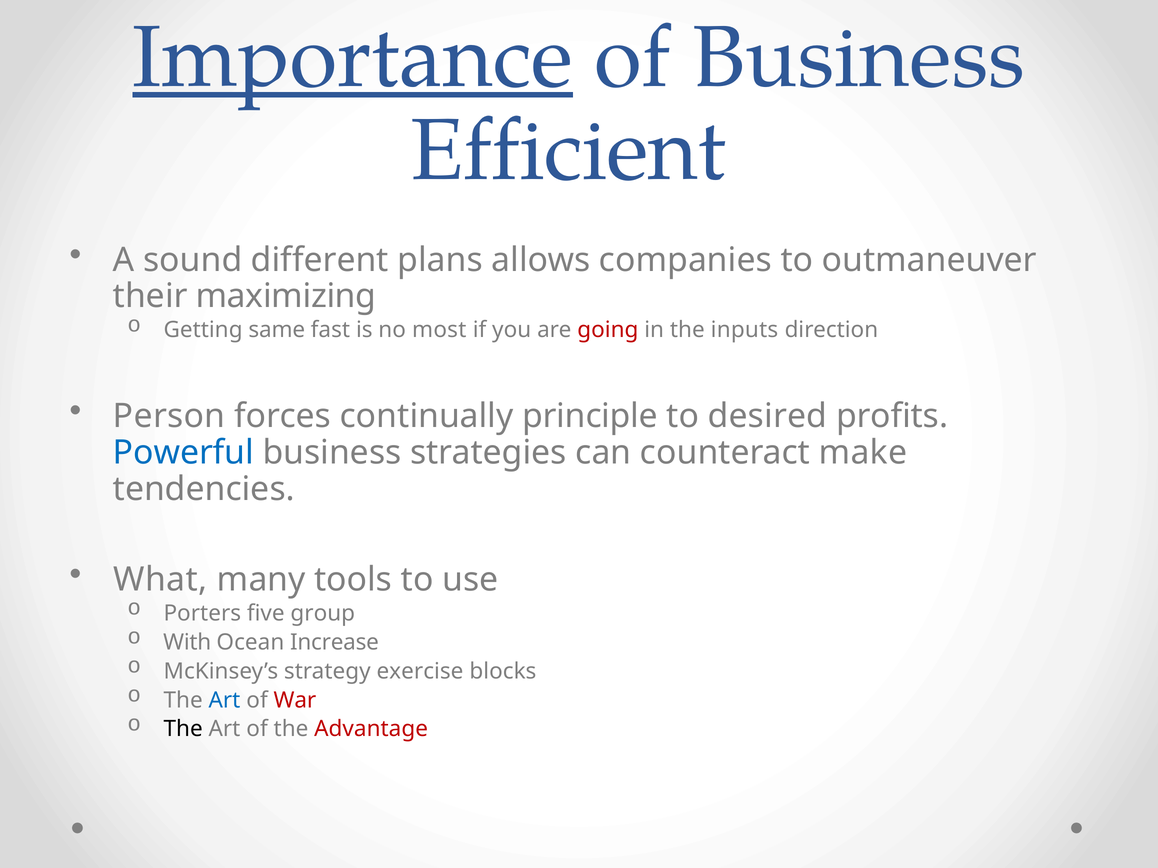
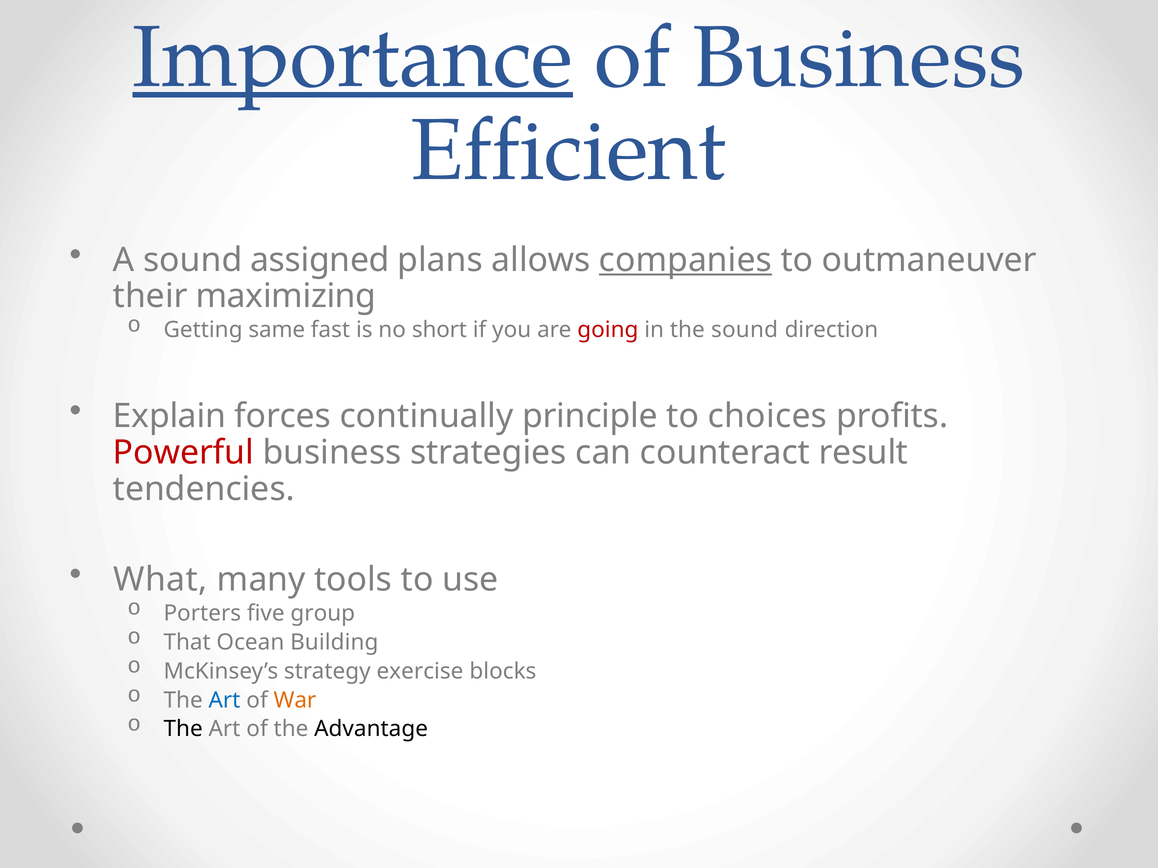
different: different -> assigned
companies underline: none -> present
most: most -> short
the inputs: inputs -> sound
Person: Person -> Explain
desired: desired -> choices
Powerful colour: blue -> red
make: make -> result
With: With -> That
Increase: Increase -> Building
War colour: red -> orange
Advantage colour: red -> black
